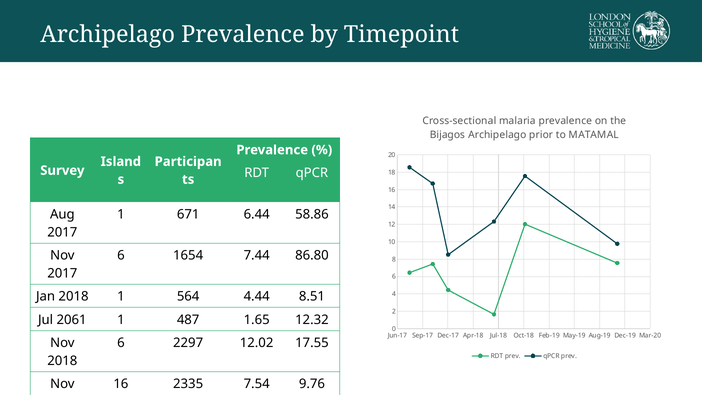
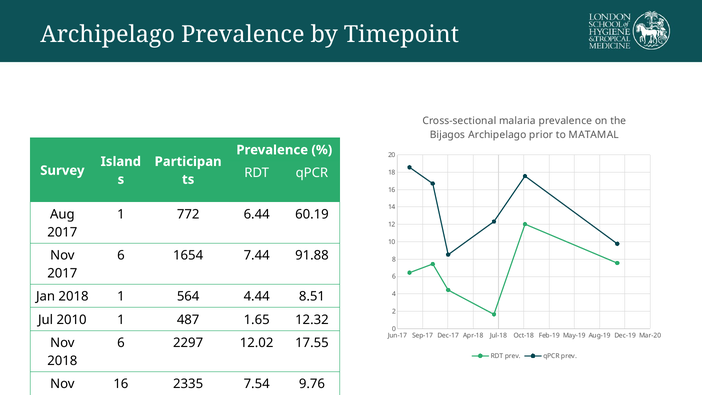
671: 671 -> 772
58.86: 58.86 -> 60.19
86.80: 86.80 -> 91.88
2061: 2061 -> 2010
